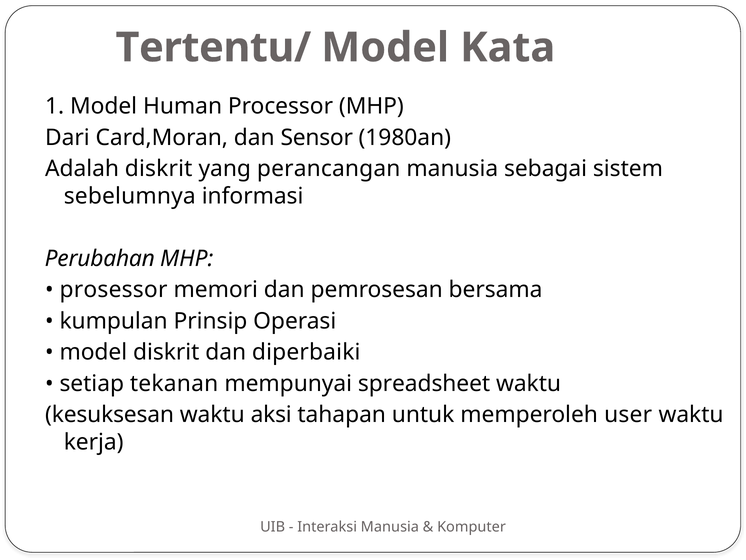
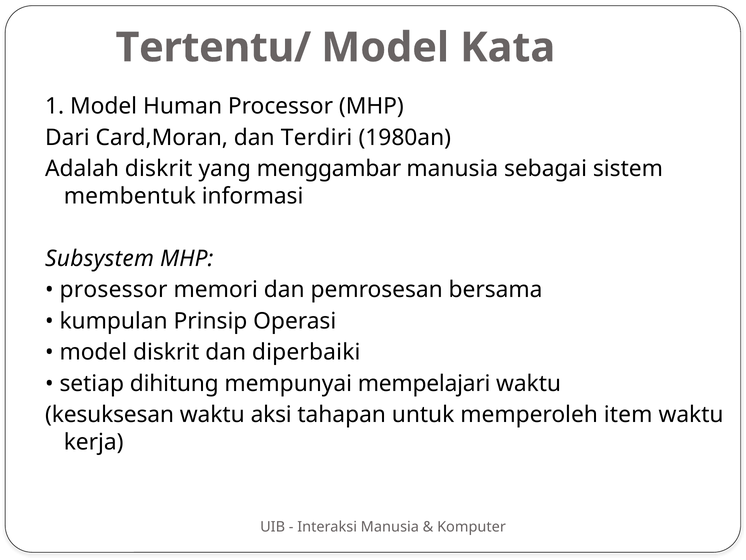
Sensor: Sensor -> Terdiri
perancangan: perancangan -> menggambar
sebelumnya: sebelumnya -> membentuk
Perubahan: Perubahan -> Subsystem
tekanan: tekanan -> dihitung
spreadsheet: spreadsheet -> mempelajari
user: user -> item
